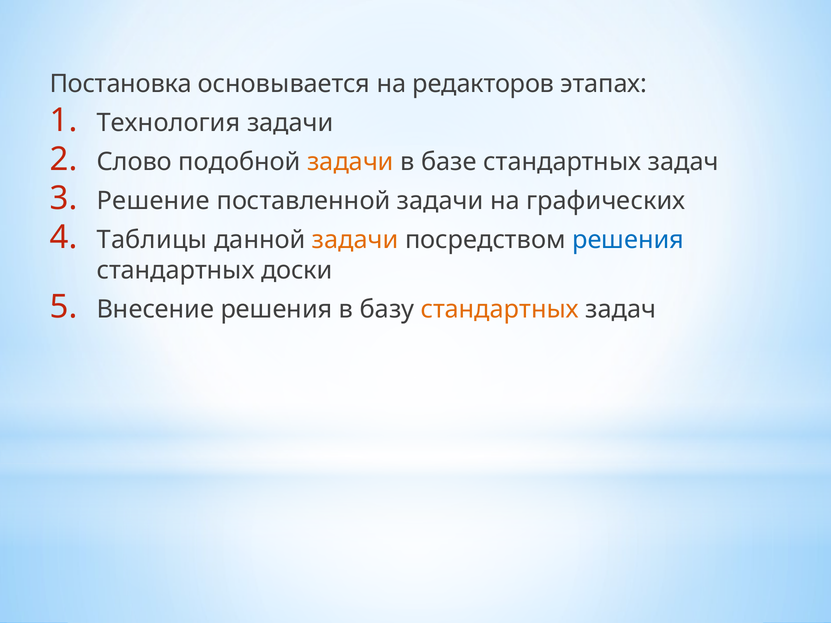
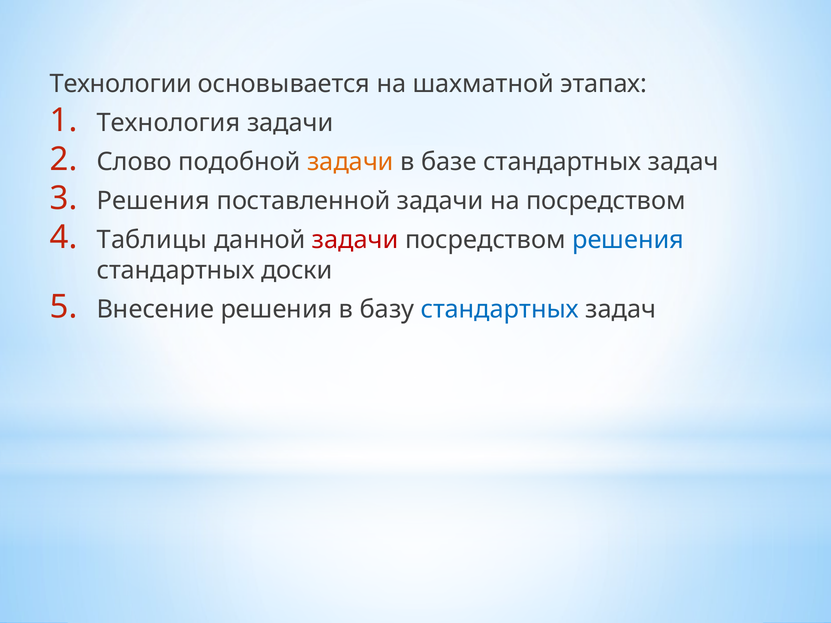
Постановка: Постановка -> Технологии
редакторов: редакторов -> шахматной
Решение at (153, 201): Решение -> Решения
на графических: графических -> посредством
задачи at (355, 240) colour: orange -> red
стандартных at (500, 309) colour: orange -> blue
